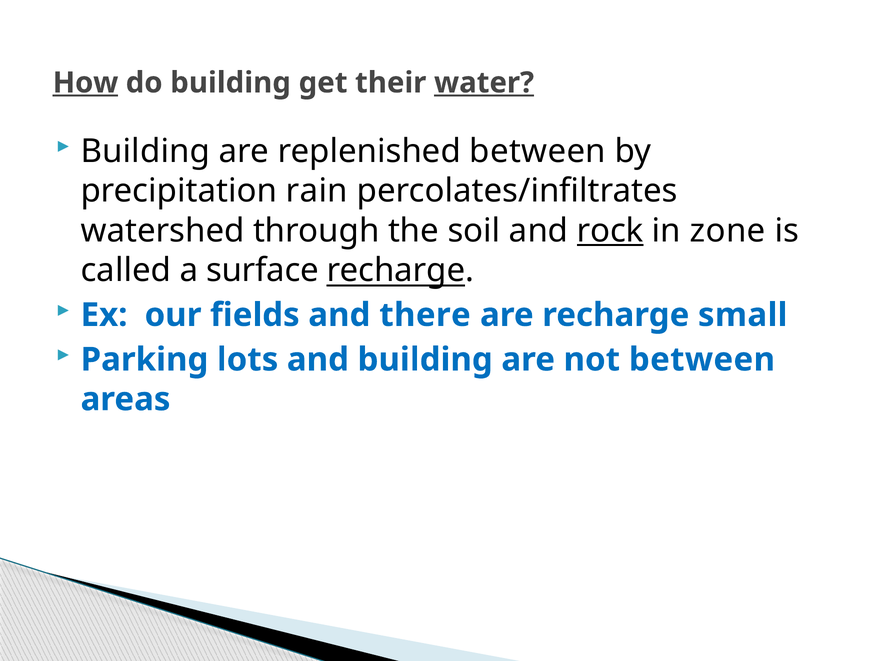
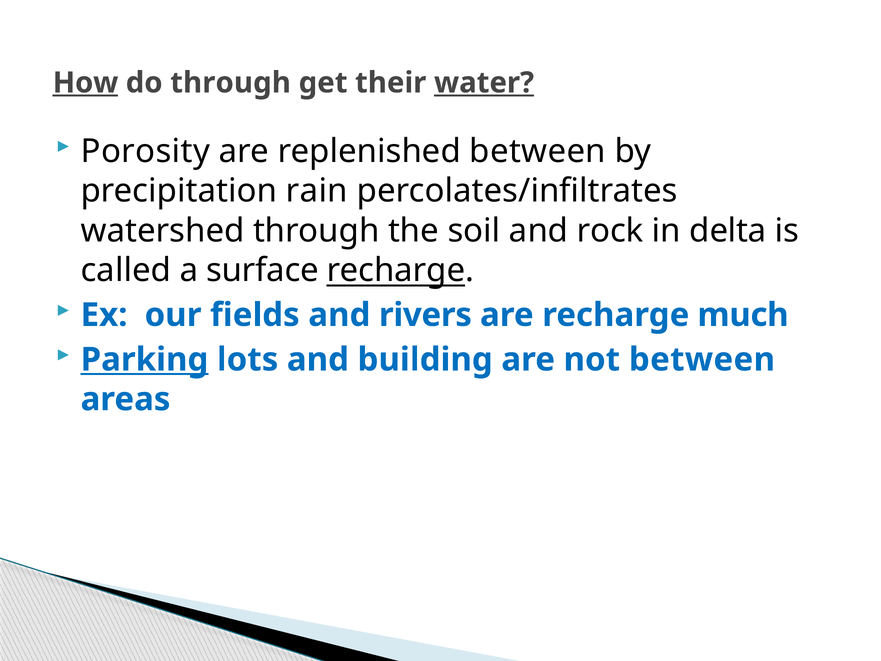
do building: building -> through
Building at (145, 151): Building -> Porosity
rock underline: present -> none
zone: zone -> delta
there: there -> rivers
small: small -> much
Parking underline: none -> present
